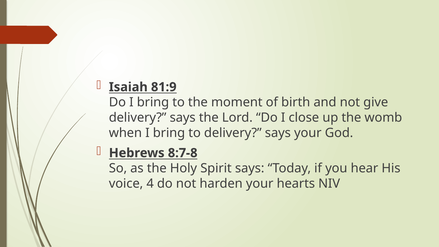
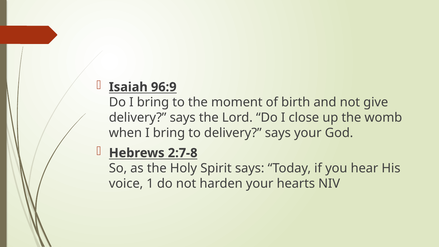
81:9: 81:9 -> 96:9
8:7-8: 8:7-8 -> 2:7-8
4: 4 -> 1
